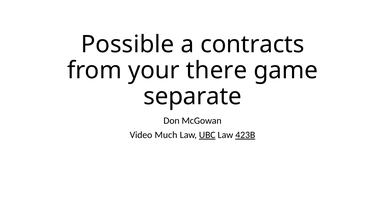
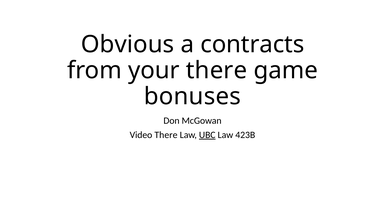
Possible: Possible -> Obvious
separate: separate -> bonuses
Video Much: Much -> There
423B underline: present -> none
